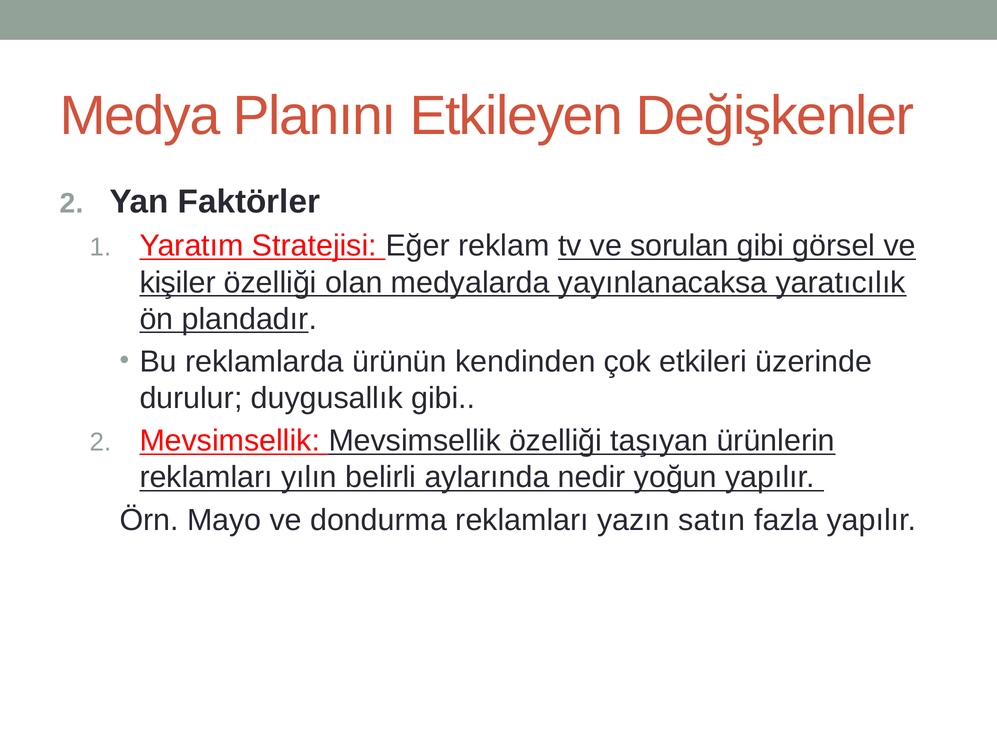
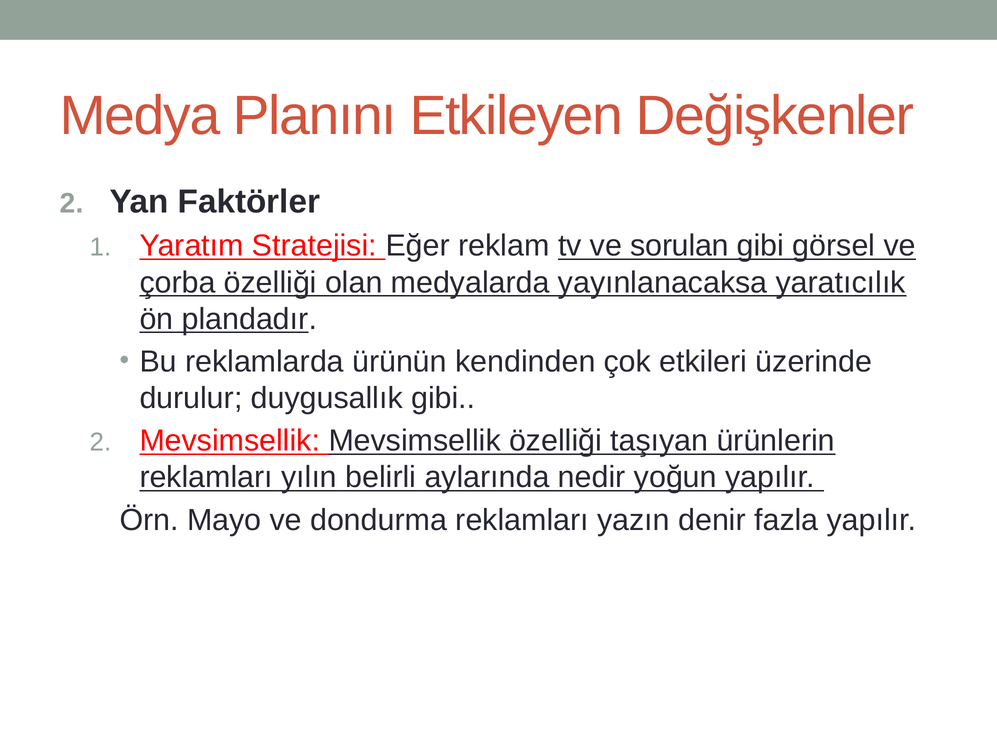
kişiler: kişiler -> çorba
satın: satın -> denir
